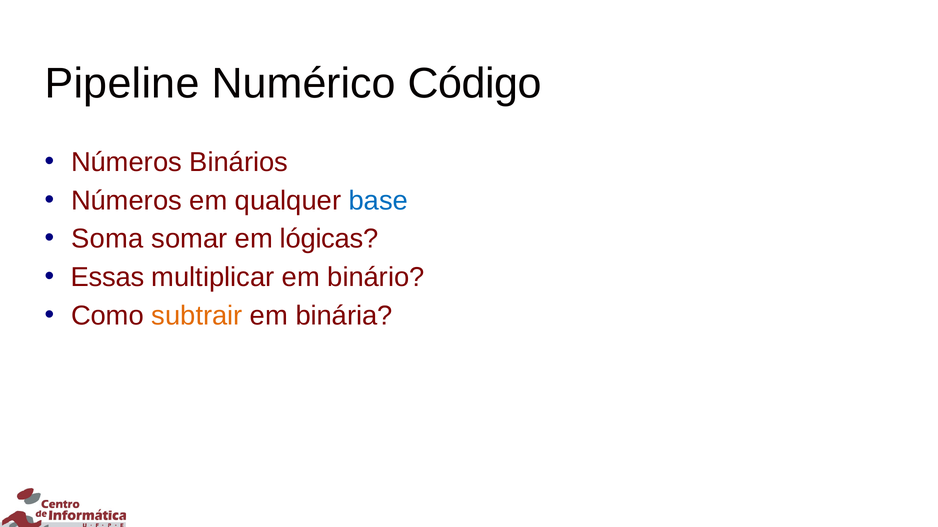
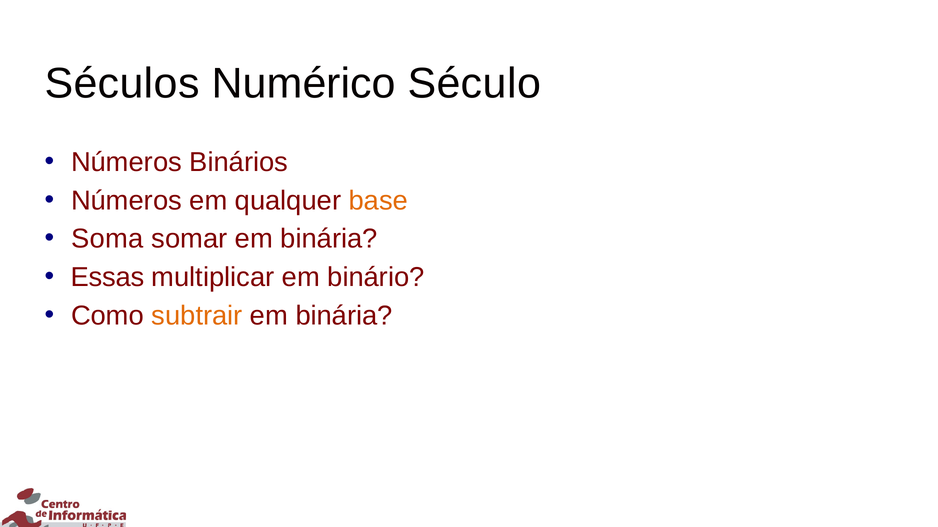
Pipeline: Pipeline -> Séculos
Código: Código -> Século
base colour: blue -> orange
somar em lógicas: lógicas -> binária
